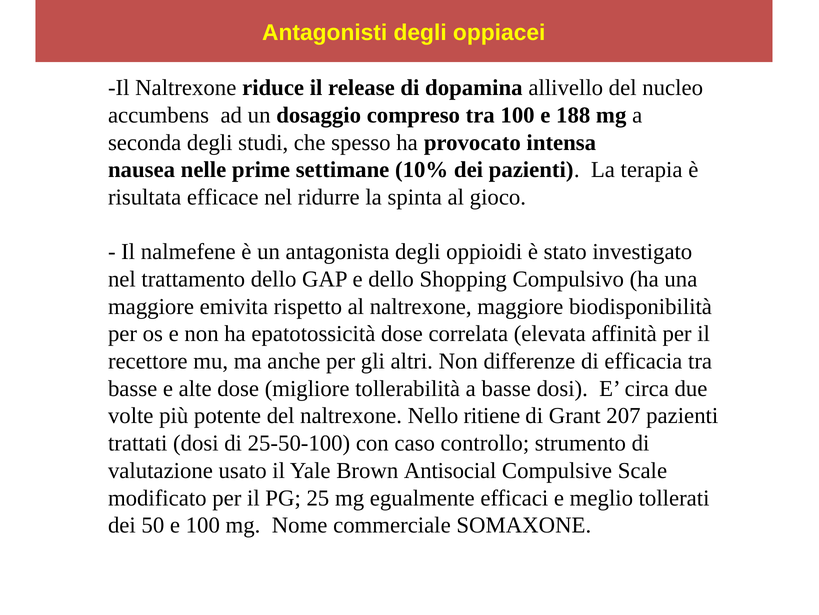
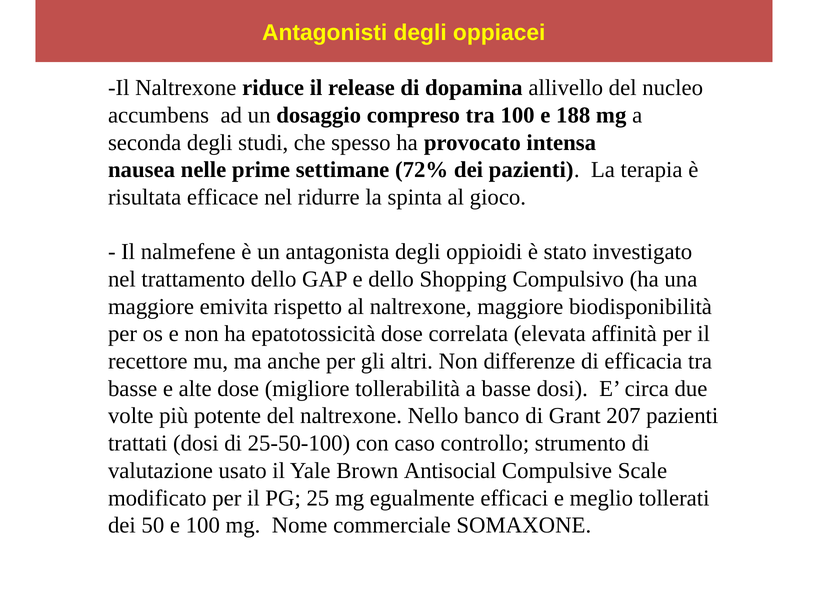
10%: 10% -> 72%
ritiene: ritiene -> banco
